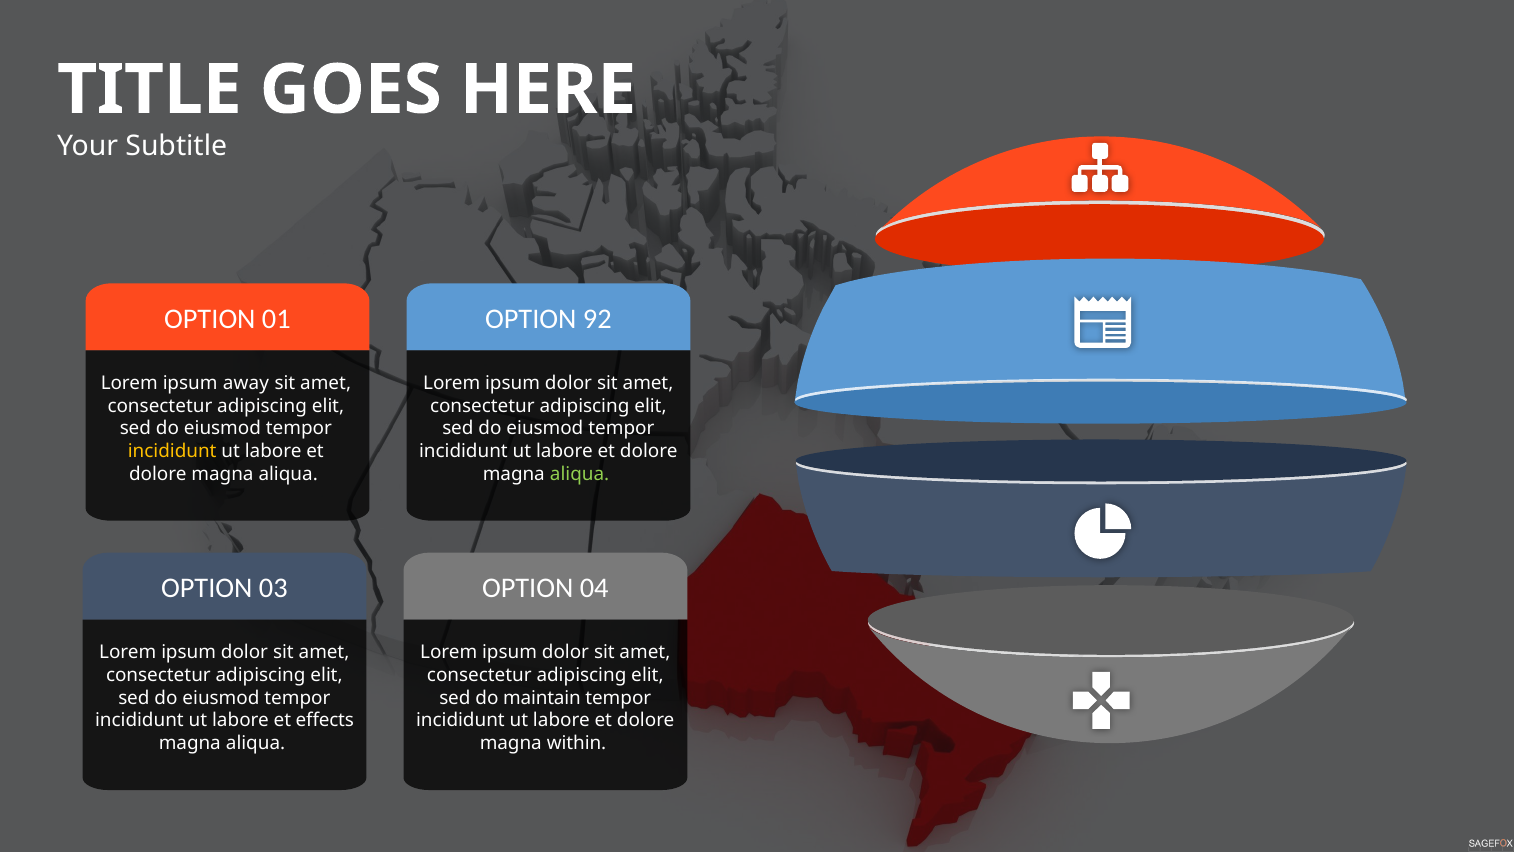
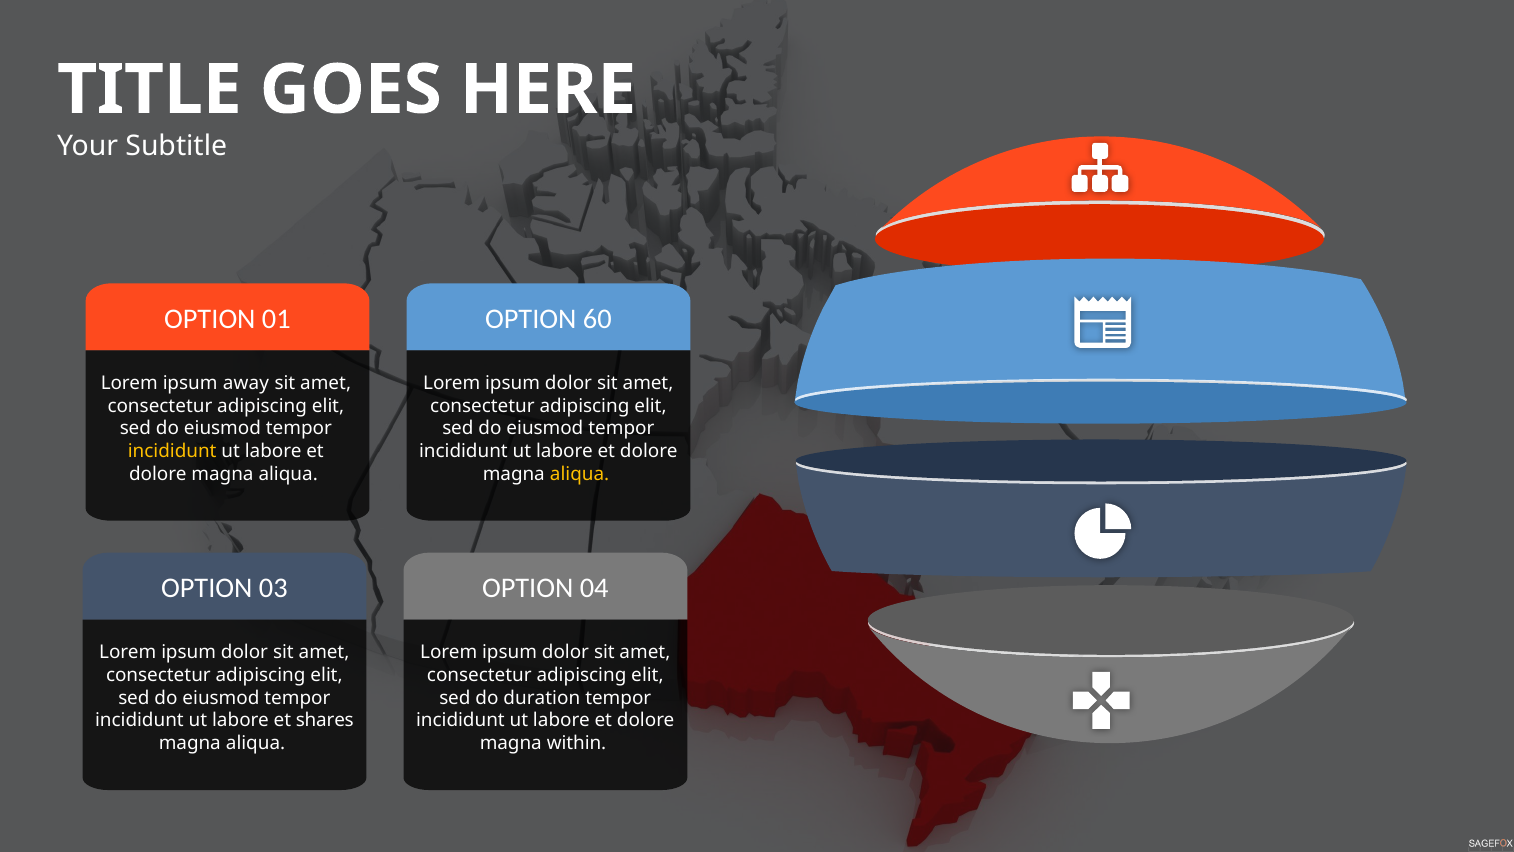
92: 92 -> 60
aliqua at (580, 474) colour: light green -> yellow
maintain: maintain -> duration
effects: effects -> shares
